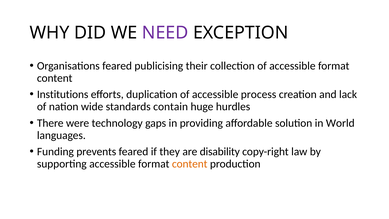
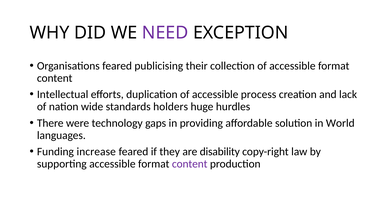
Institutions: Institutions -> Intellectual
contain: contain -> holders
prevents: prevents -> increase
content at (190, 164) colour: orange -> purple
